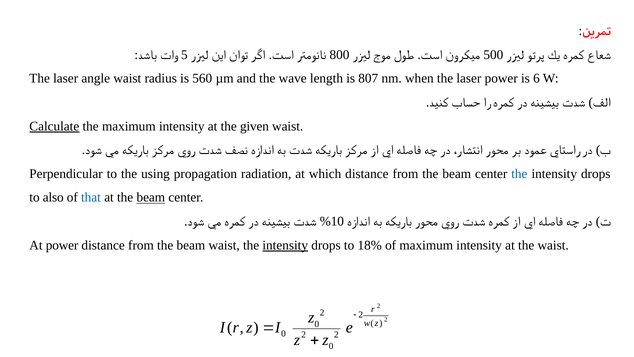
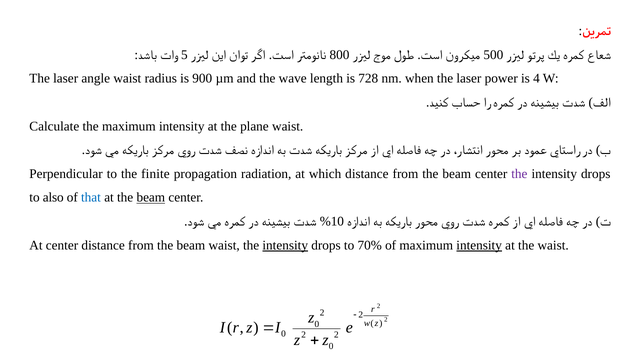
560: 560 -> 900
807: 807 -> 728
6: 6 -> 4
Calculate underline: present -> none
given: given -> plane
using: using -> finite
the at (519, 174) colour: blue -> purple
At power: power -> center
18%: 18% -> 70%
intensity at (479, 245) underline: none -> present
